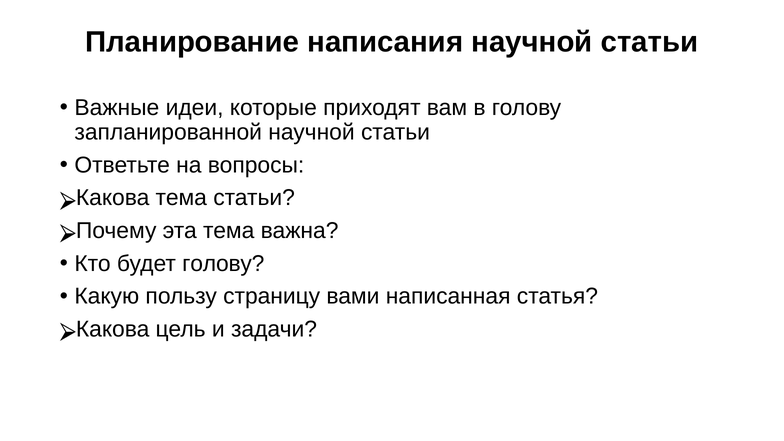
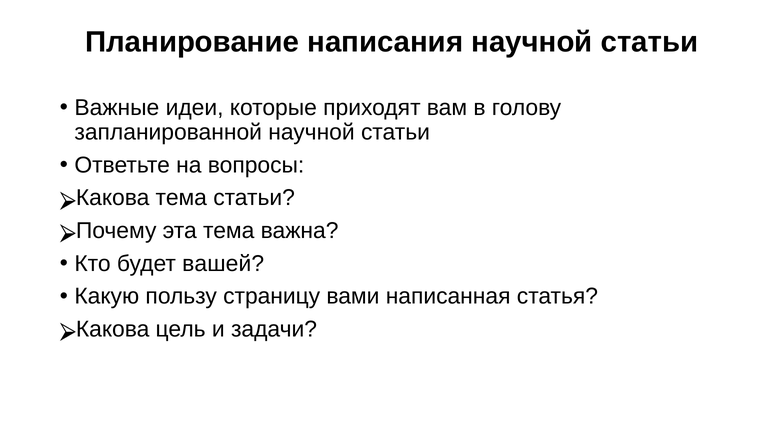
будет голову: голову -> вашей
